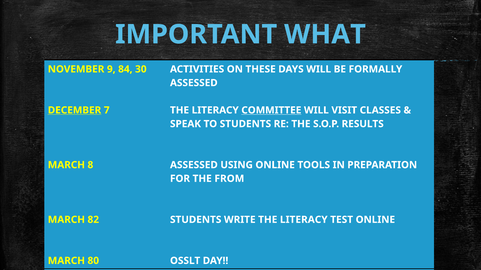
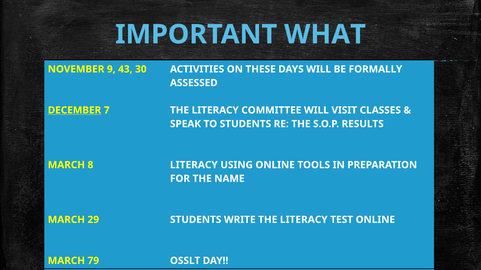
84: 84 -> 43
COMMITTEE underline: present -> none
ASSESSED at (194, 165): ASSESSED -> LITERACY
FROM: FROM -> NAME
82: 82 -> 29
80: 80 -> 79
